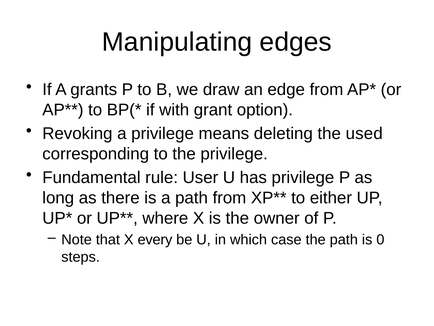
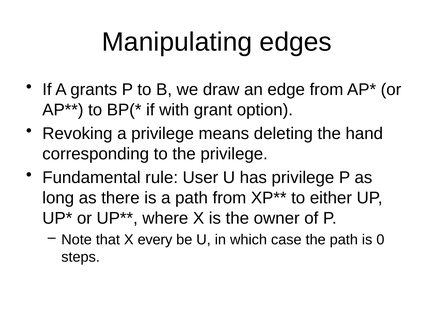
used: used -> hand
